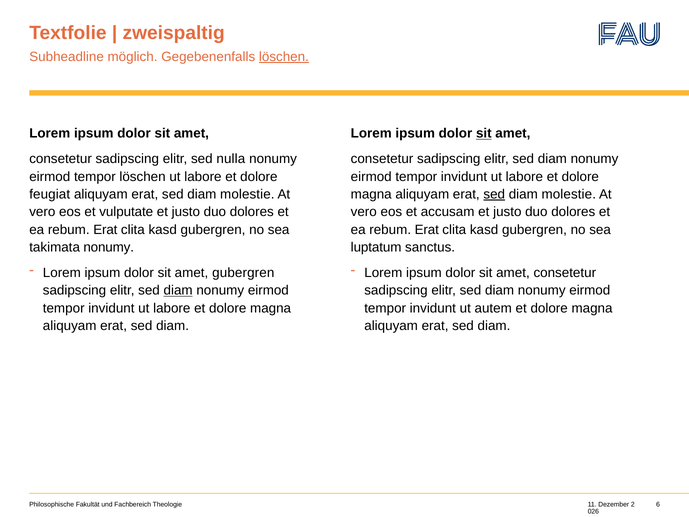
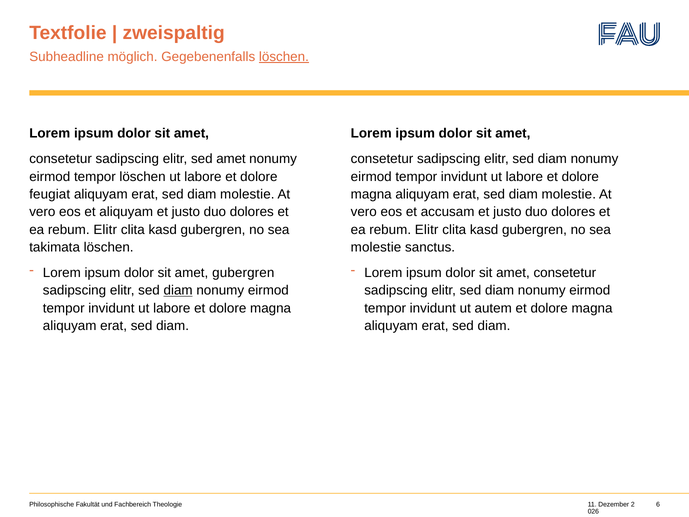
sit at (484, 133) underline: present -> none
sed nulla: nulla -> amet
sed at (494, 194) underline: present -> none
et vulputate: vulputate -> aliquyam
Erat at (105, 230): Erat -> Elitr
Erat at (427, 230): Erat -> Elitr
takimata nonumy: nonumy -> löschen
luptatum at (376, 247): luptatum -> molestie
